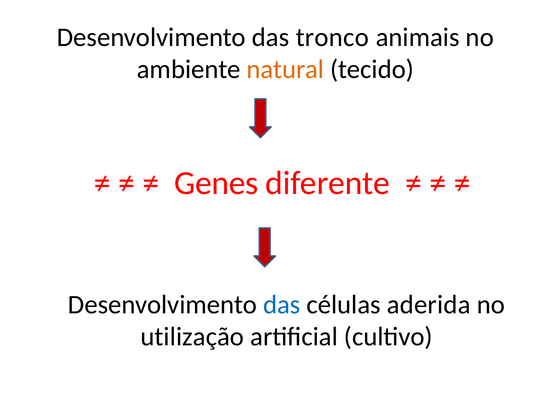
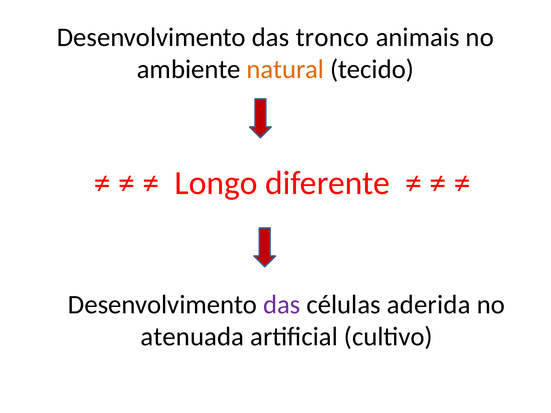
Genes: Genes -> Longo
das at (282, 305) colour: blue -> purple
utilização: utilização -> atenuada
